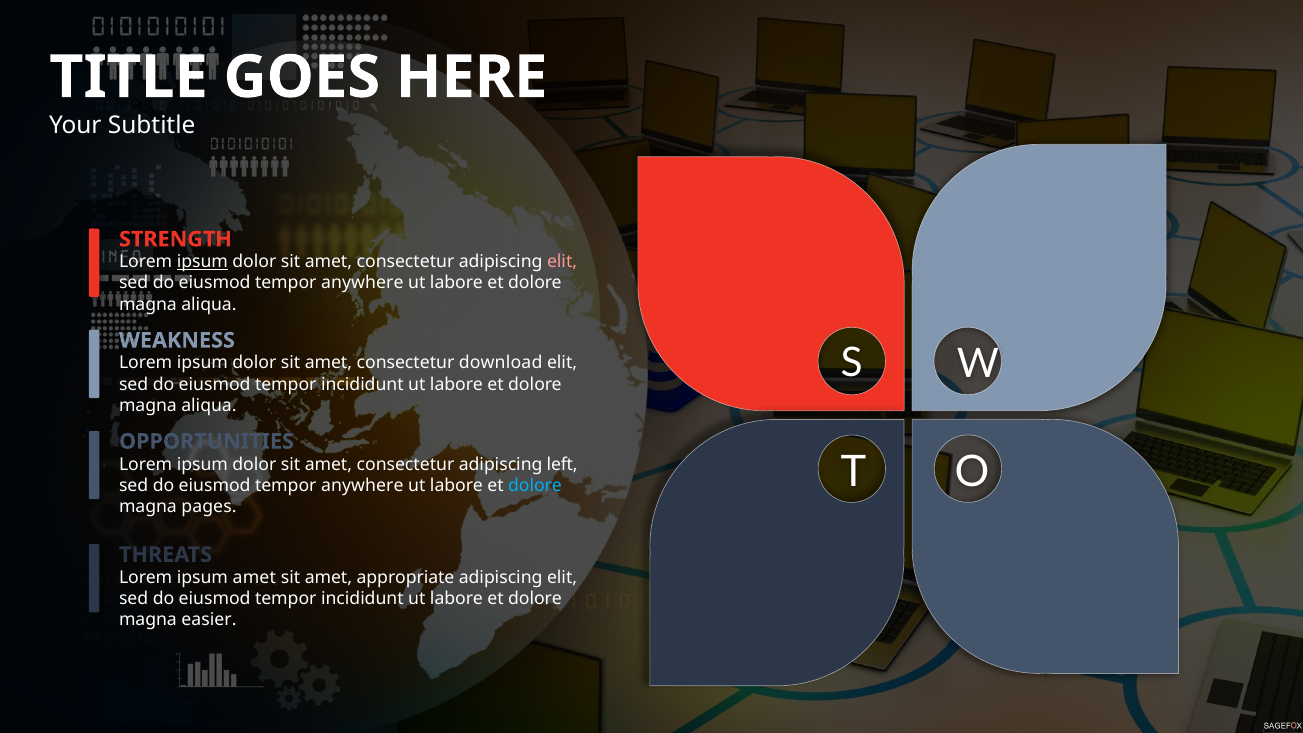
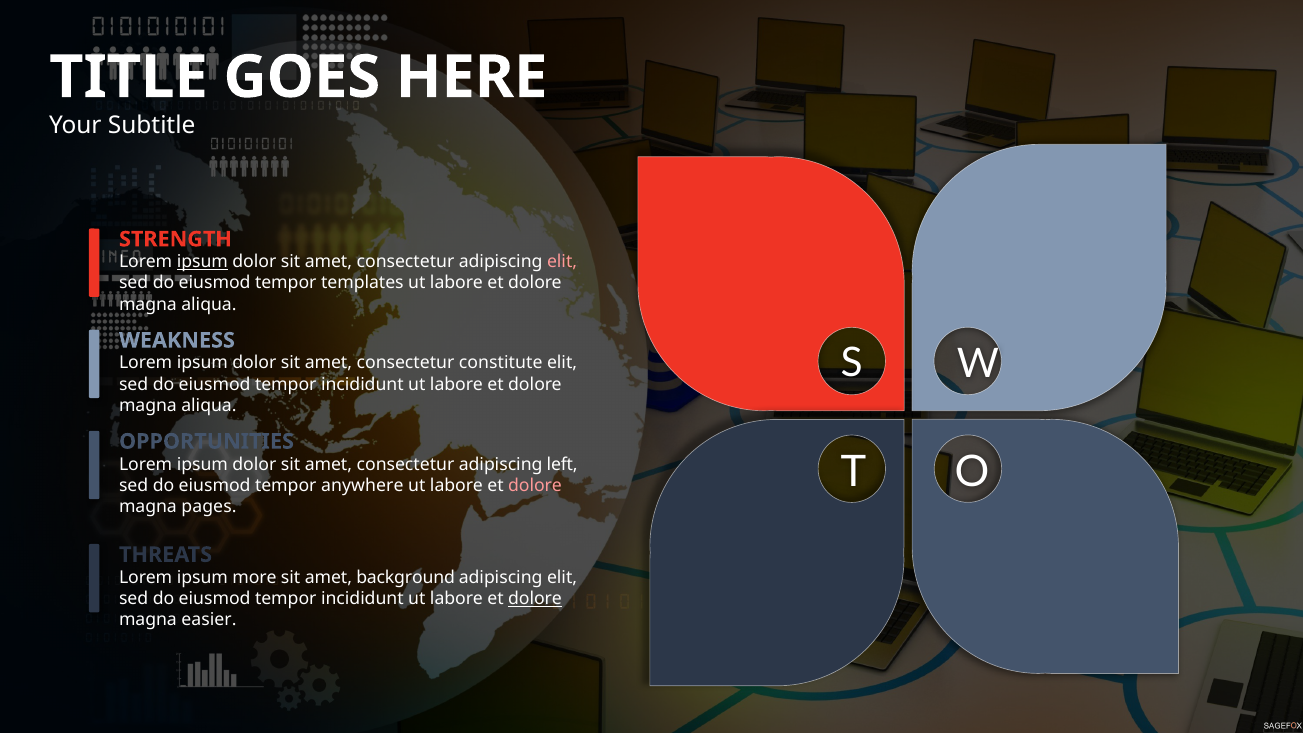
anywhere at (362, 283): anywhere -> templates
download: download -> constitute
dolore at (535, 485) colour: light blue -> pink
ipsum amet: amet -> more
appropriate: appropriate -> background
dolore at (535, 599) underline: none -> present
